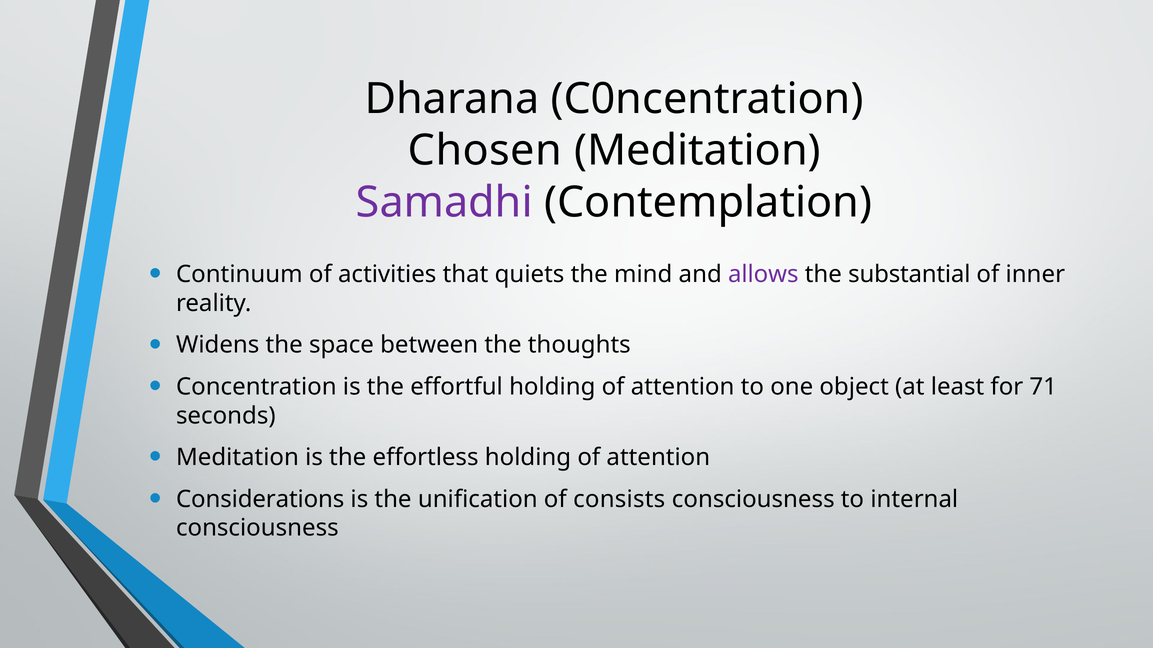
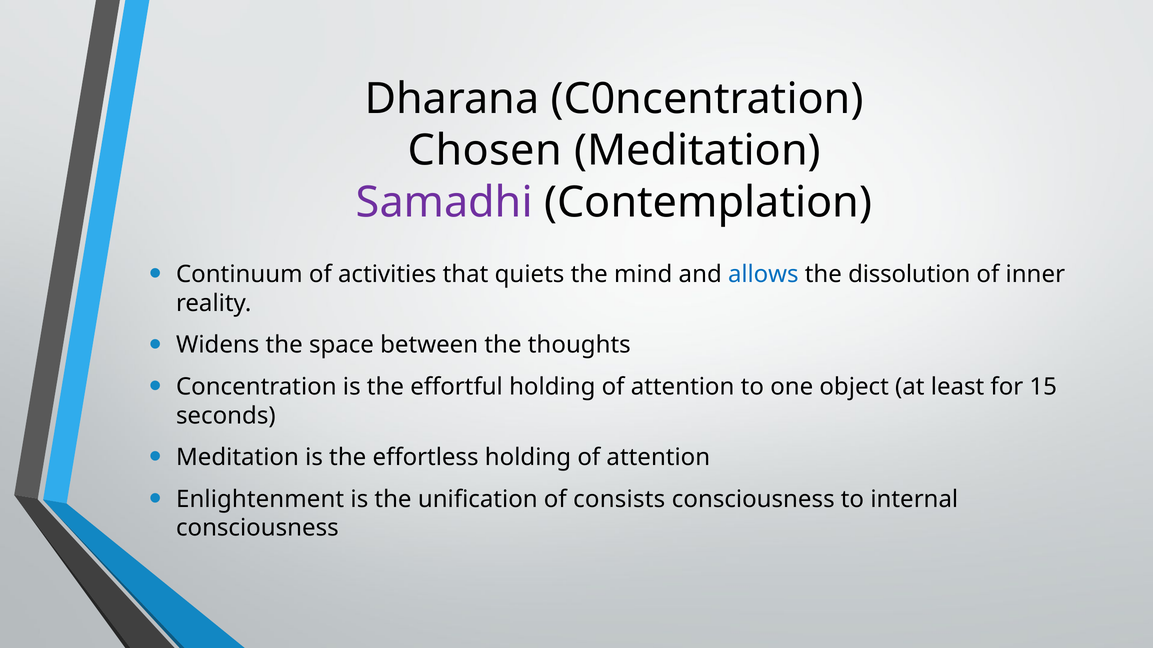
allows colour: purple -> blue
substantial: substantial -> dissolution
71: 71 -> 15
Considerations: Considerations -> Enlightenment
